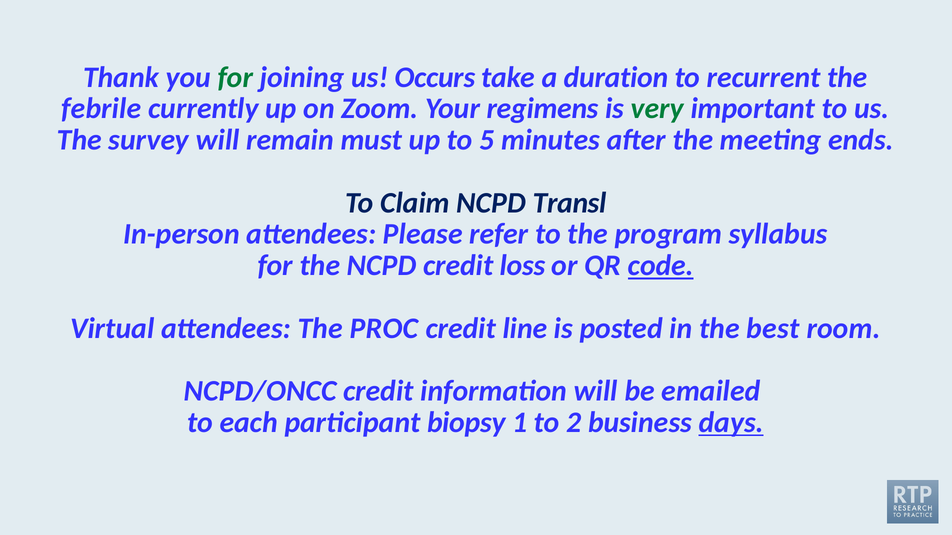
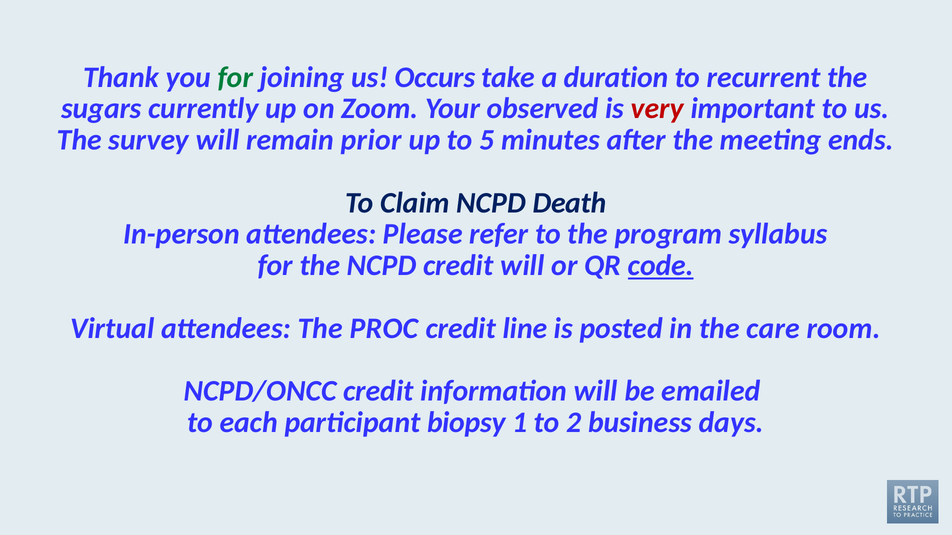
febrile: febrile -> sugars
regimens: regimens -> observed
very colour: green -> red
must: must -> prior
Transl: Transl -> Death
credit loss: loss -> will
best: best -> care
days underline: present -> none
